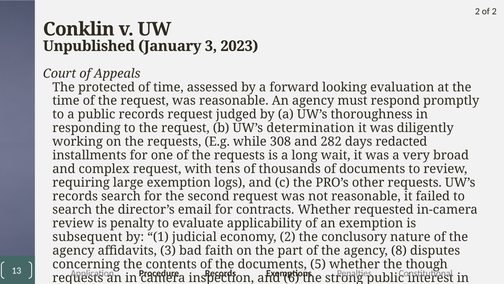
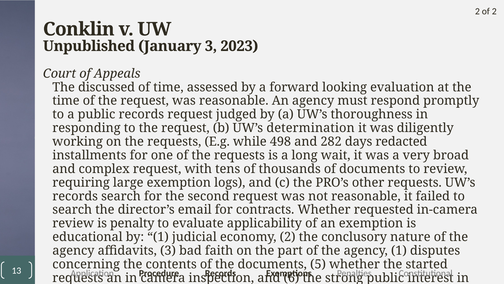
protected: protected -> discussed
308: 308 -> 498
subsequent: subsequent -> educational
agency 8: 8 -> 1
though: though -> started
